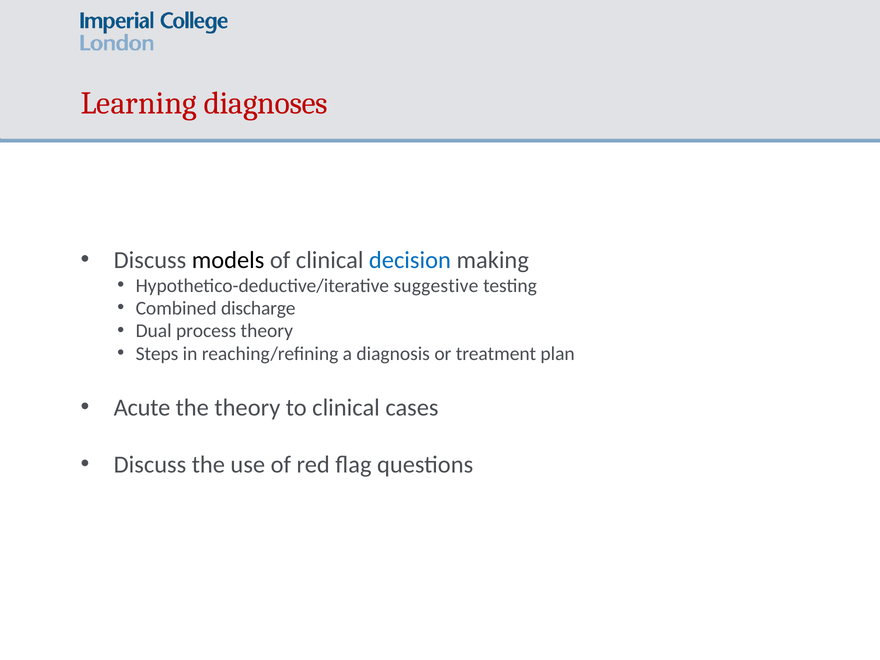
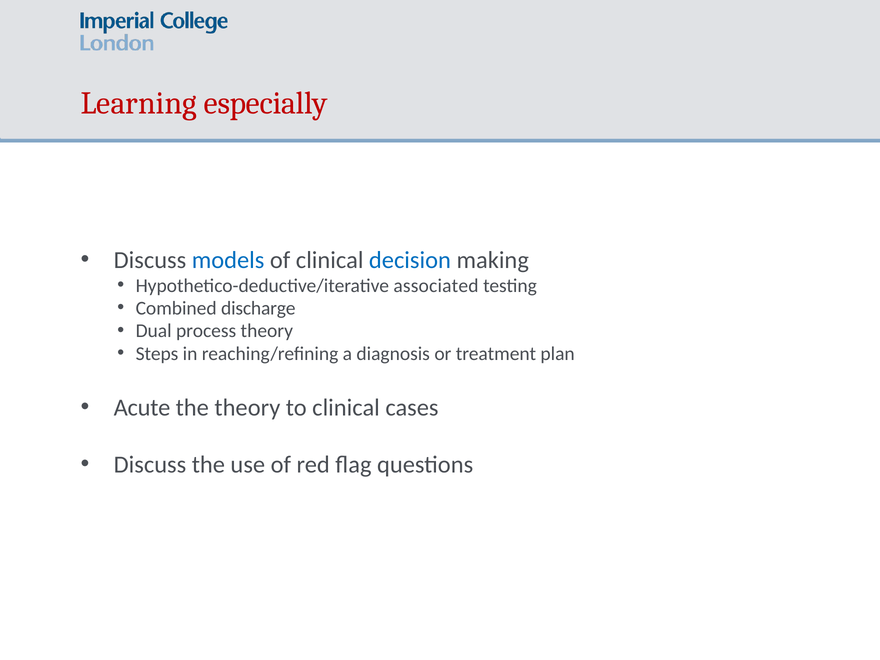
diagnoses: diagnoses -> especially
models colour: black -> blue
suggestive: suggestive -> associated
